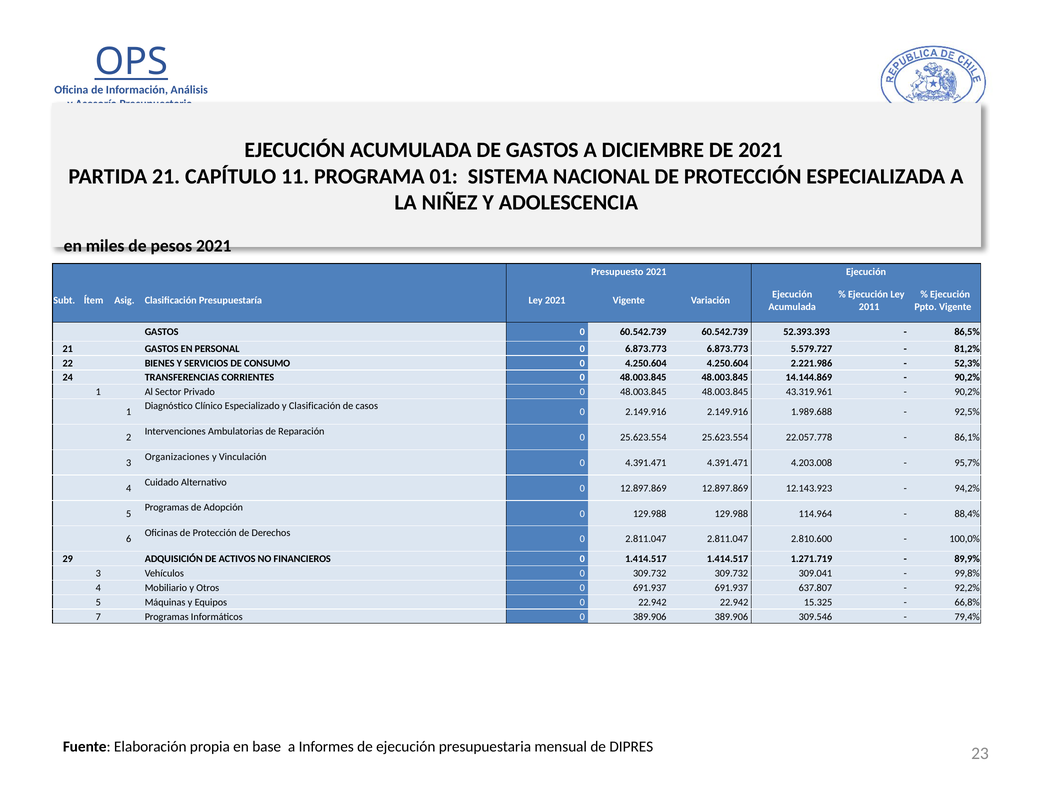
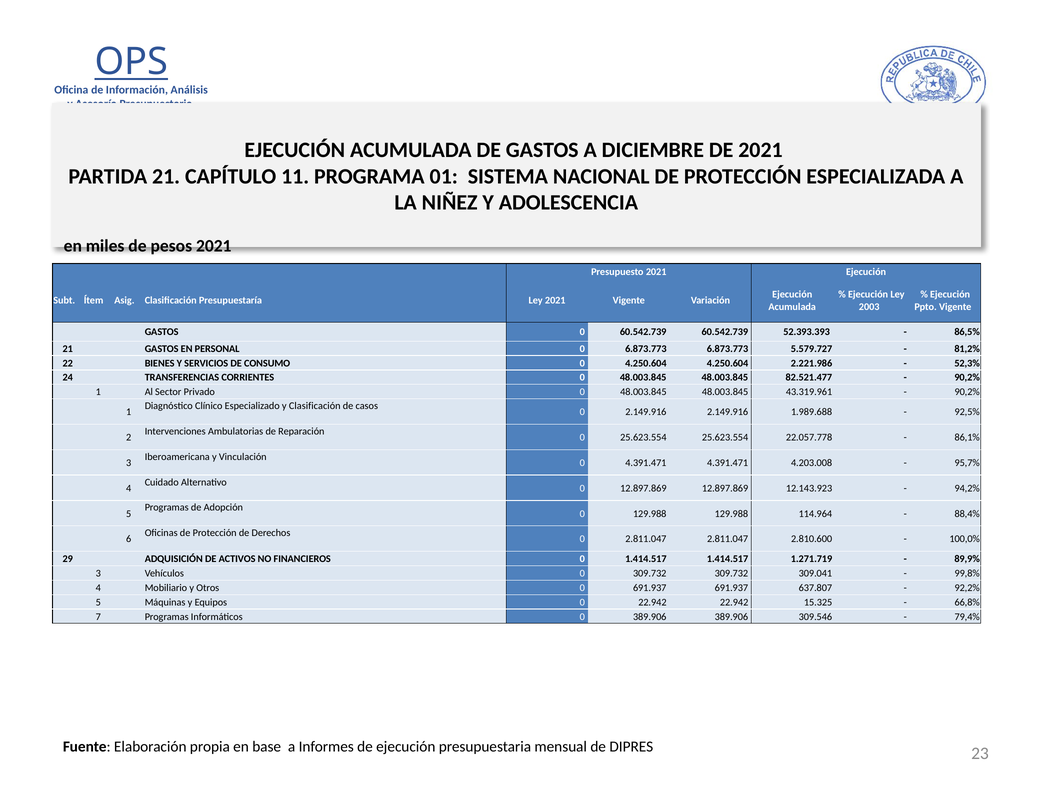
2011: 2011 -> 2003
14.144.869: 14.144.869 -> 82.521.477
Organizaciones: Organizaciones -> Iberoamericana
